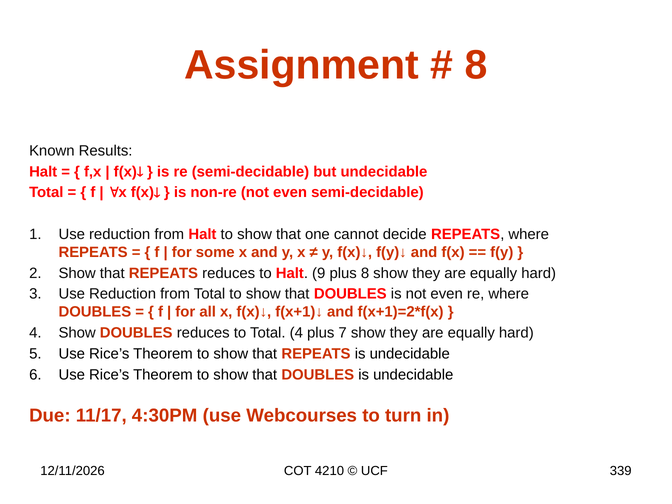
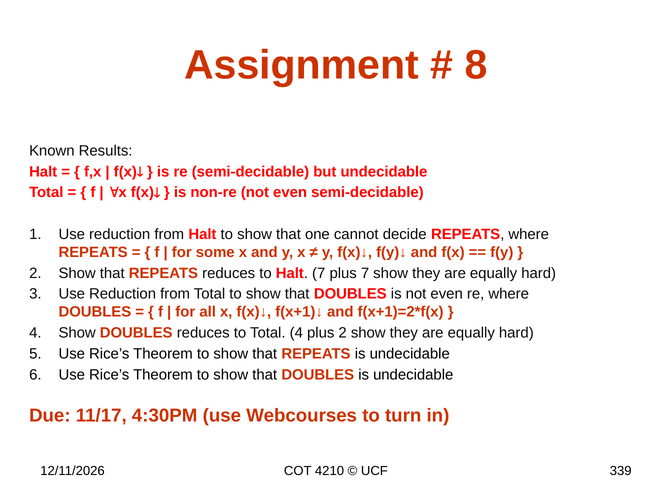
Halt 9: 9 -> 7
plus 8: 8 -> 7
plus 7: 7 -> 2
